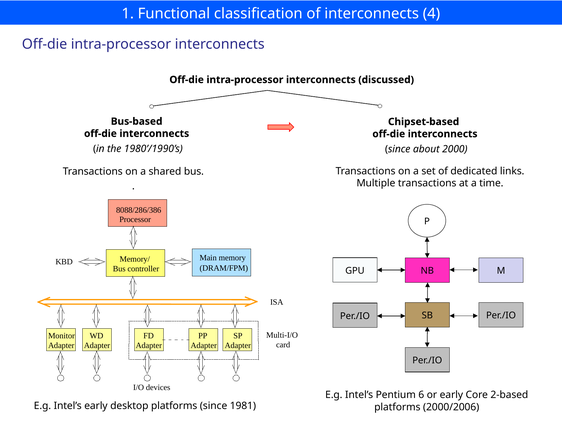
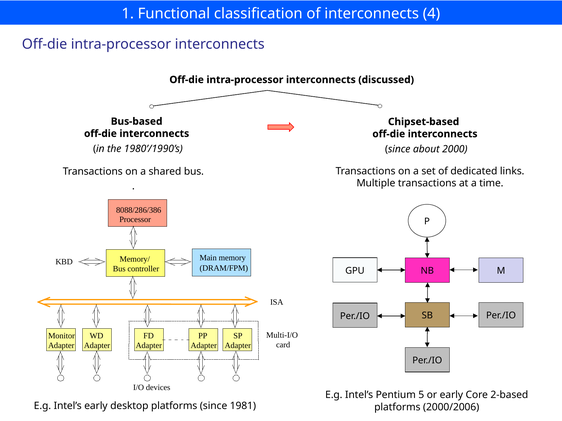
6: 6 -> 5
